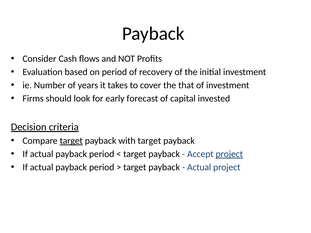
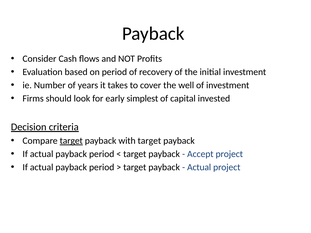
that: that -> well
forecast: forecast -> simplest
project at (229, 154) underline: present -> none
